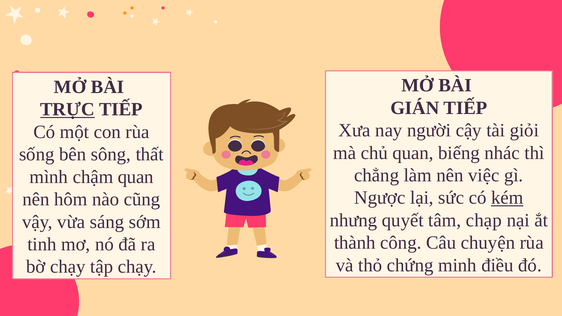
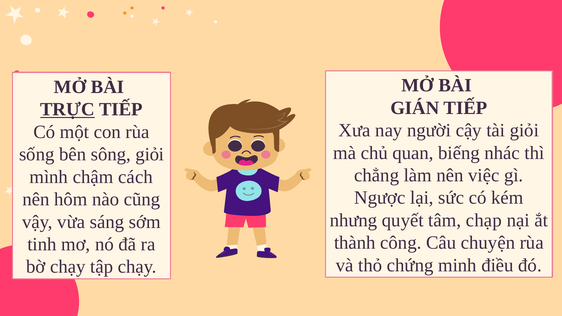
sông thất: thất -> giỏi
chậm quan: quan -> cách
kém underline: present -> none
